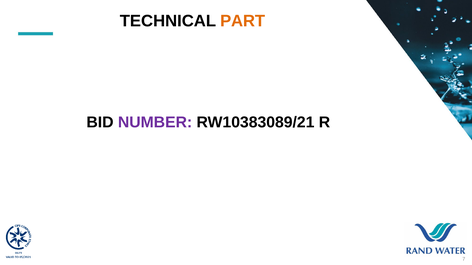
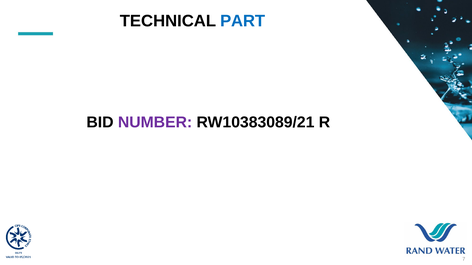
PART colour: orange -> blue
